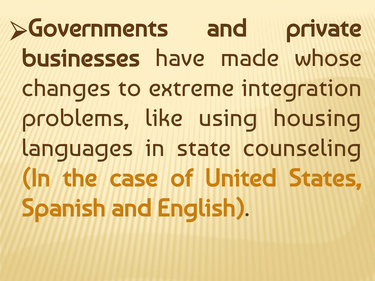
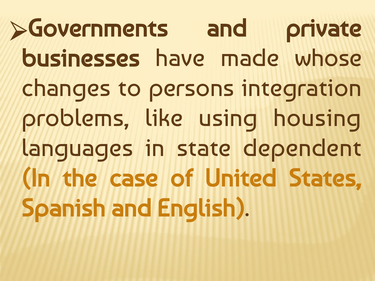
extreme: extreme -> persons
counseling: counseling -> dependent
